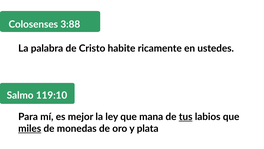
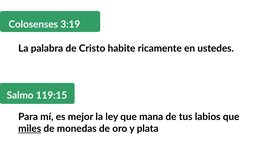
3:88: 3:88 -> 3:19
119:10: 119:10 -> 119:15
tus underline: present -> none
